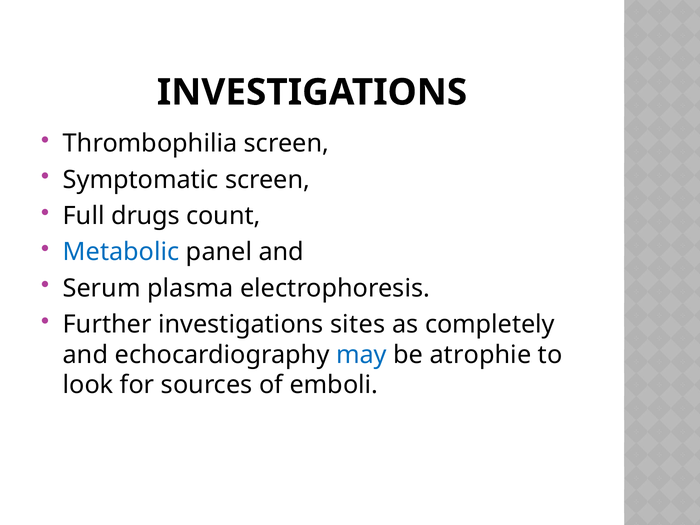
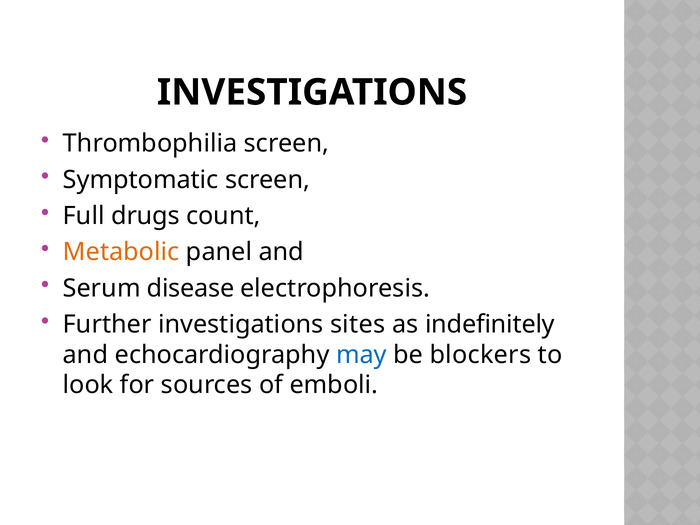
Metabolic colour: blue -> orange
plasma: plasma -> disease
completely: completely -> indefinitely
atrophie: atrophie -> blockers
